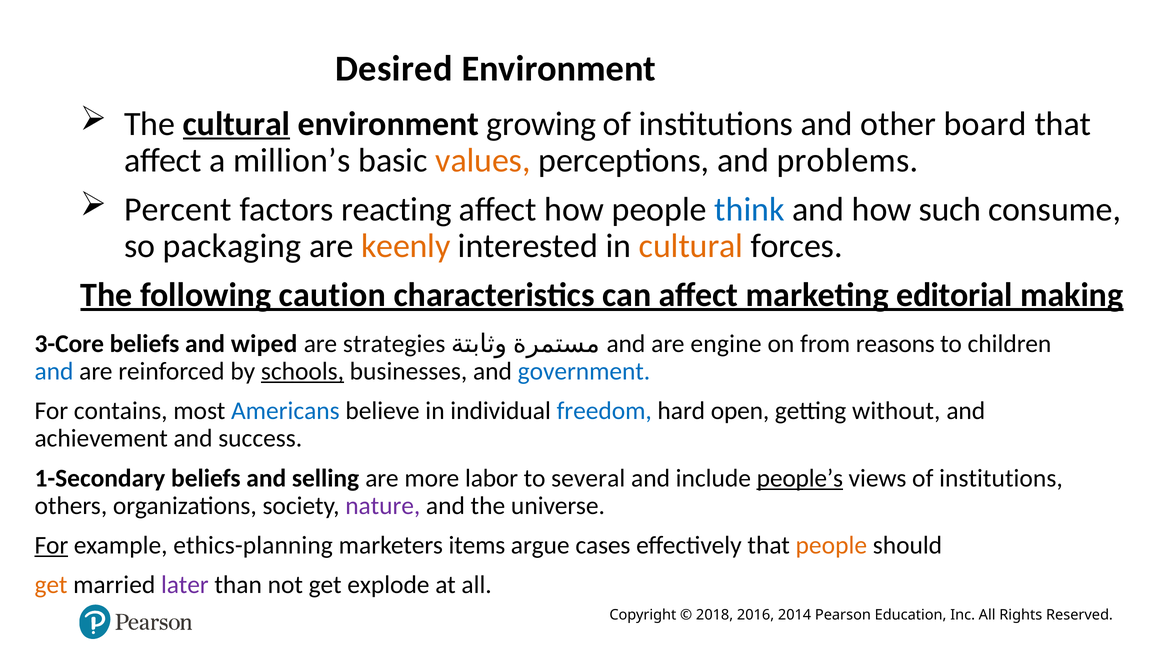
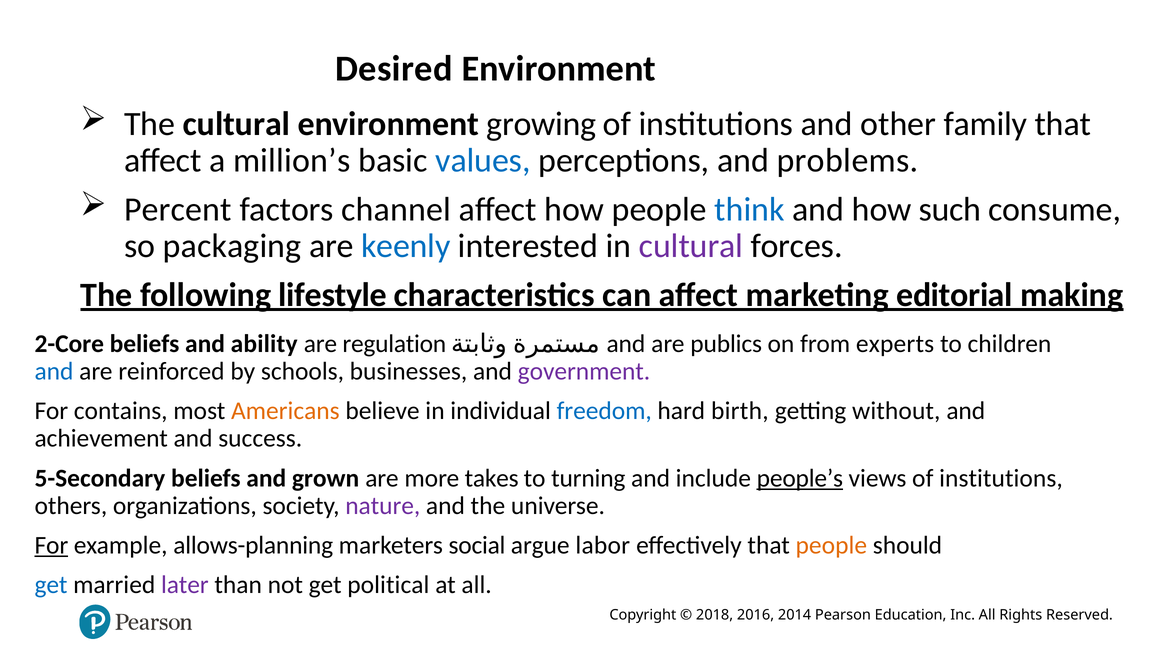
cultural at (236, 124) underline: present -> none
board: board -> family
values colour: orange -> blue
reacting: reacting -> channel
keenly colour: orange -> blue
cultural at (691, 246) colour: orange -> purple
caution: caution -> lifestyle
3-Core: 3-Core -> 2-Core
wiped: wiped -> ability
strategies: strategies -> regulation
engine: engine -> publics
reasons: reasons -> experts
schools underline: present -> none
government colour: blue -> purple
Americans colour: blue -> orange
open: open -> birth
1-Secondary: 1-Secondary -> 5-Secondary
selling: selling -> grown
labor: labor -> takes
several: several -> turning
ethics-planning: ethics-planning -> allows-planning
items: items -> social
cases: cases -> labor
get at (51, 584) colour: orange -> blue
explode: explode -> political
